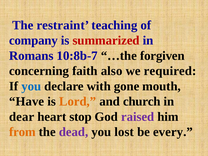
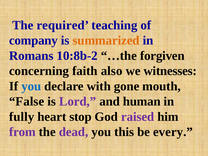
restraint: restraint -> required
summarized colour: red -> orange
10:8b-7: 10:8b-7 -> 10:8b-2
required: required -> witnesses
Have: Have -> False
Lord colour: orange -> purple
church: church -> human
dear: dear -> fully
from colour: orange -> purple
lost: lost -> this
